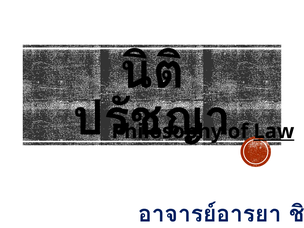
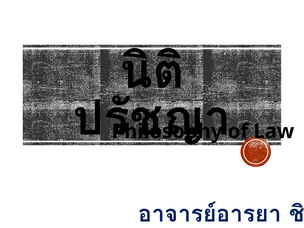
Law underline: present -> none
